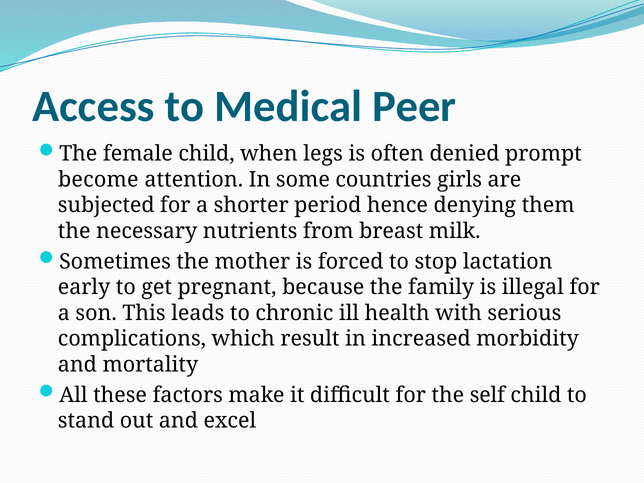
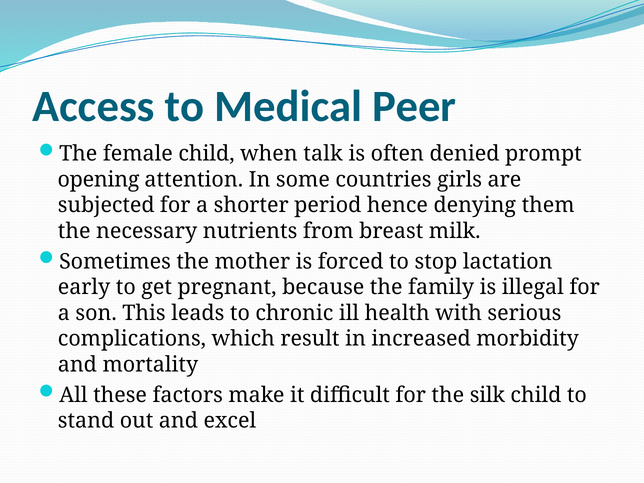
legs: legs -> talk
become: become -> opening
self: self -> silk
